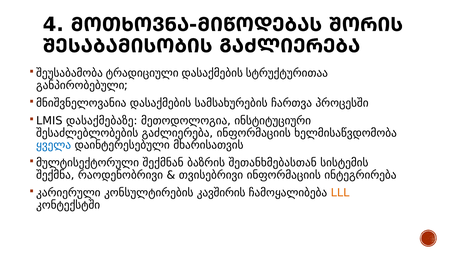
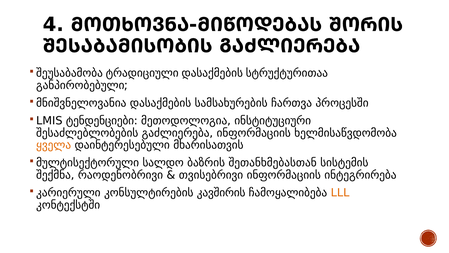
დასაქმებაზე: დასაქმებაზე -> ტენდენციები
ყველა colour: blue -> orange
შექმნან: შექმნან -> სალდო
